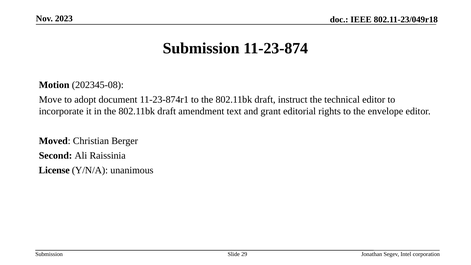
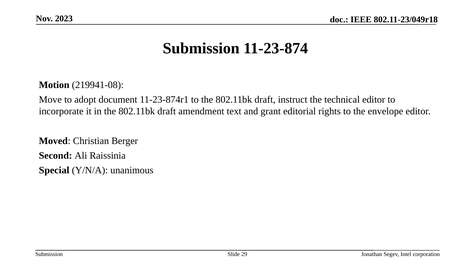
202345-08: 202345-08 -> 219941-08
License: License -> Special
